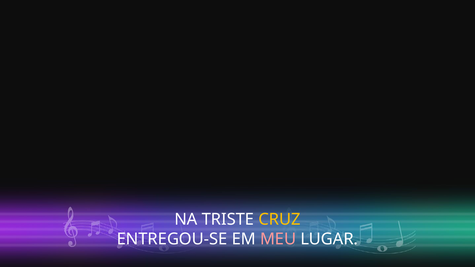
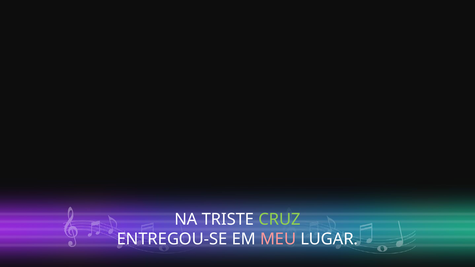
CRUZ colour: yellow -> light green
